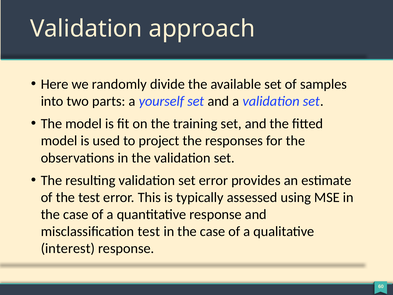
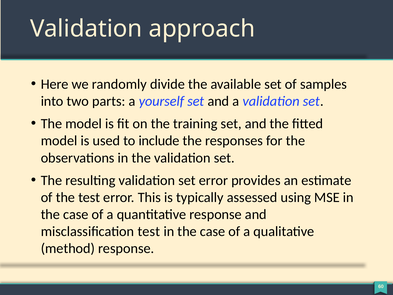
project: project -> include
interest: interest -> method
